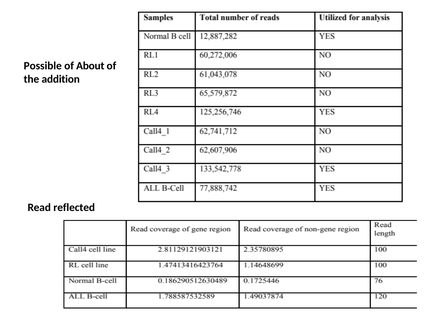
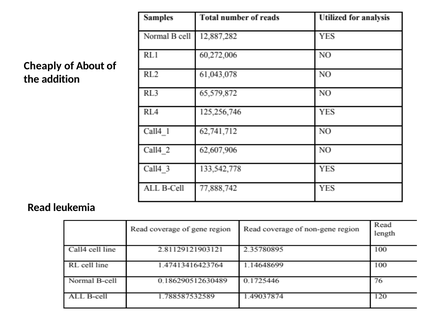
Possible: Possible -> Cheaply
reflected: reflected -> leukemia
